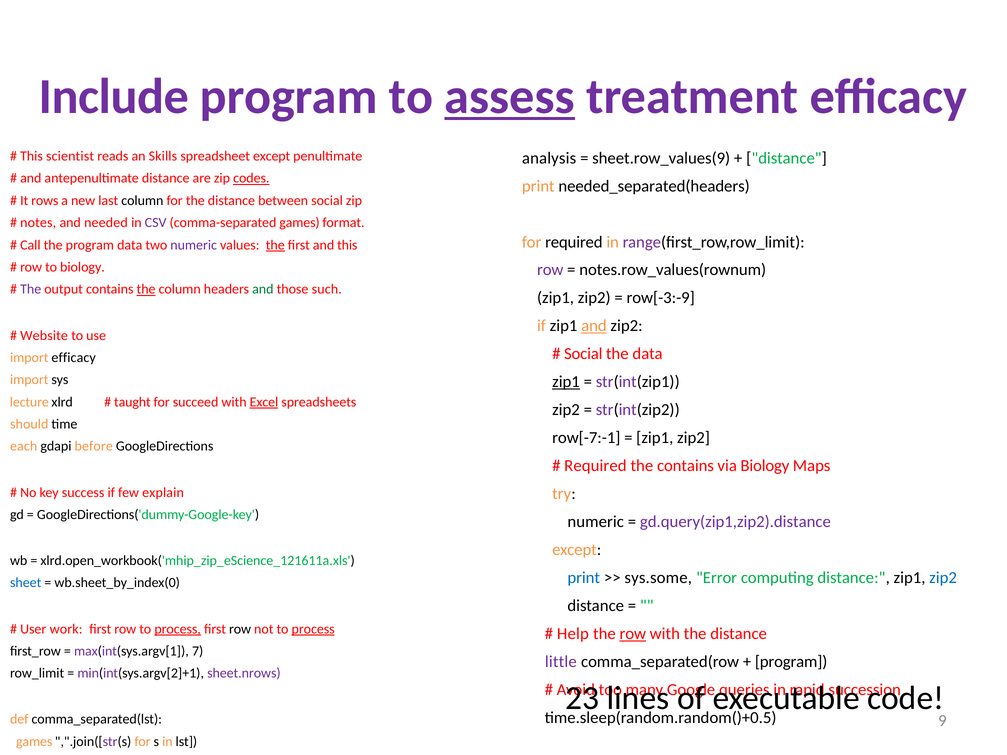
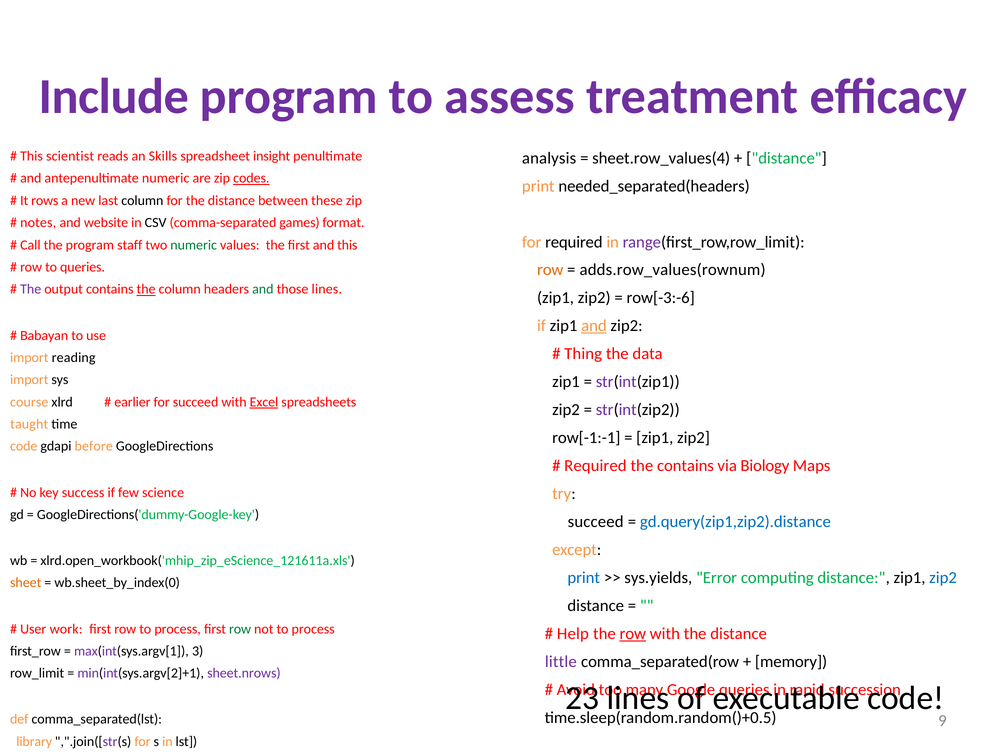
assess underline: present -> none
spreadsheet except: except -> insight
sheet.row_values(9: sheet.row_values(9 -> sheet.row_values(4
antepenultimate distance: distance -> numeric
between social: social -> these
needed: needed -> website
CSV colour: purple -> black
program data: data -> staff
numeric at (194, 245) colour: purple -> green
the at (275, 245) underline: present -> none
to biology: biology -> queries
row at (550, 270) colour: purple -> orange
notes.row_values(rownum: notes.row_values(rownum -> adds.row_values(rownum
those such: such -> lines
row[-3:-9: row[-3:-9 -> row[-3:-6
Website: Website -> Babayan
Social at (583, 354): Social -> Thing
import efficacy: efficacy -> reading
zip1 at (566, 382) underline: present -> none
lecture: lecture -> course
taught: taught -> earlier
should: should -> taught
row[-7:-1: row[-7:-1 -> row[-1:-1
each at (24, 447): each -> code
explain: explain -> science
numeric at (596, 522): numeric -> succeed
gd.query(zip1,zip2).distance colour: purple -> blue
sys.some: sys.some -> sys.yields
sheet colour: blue -> orange
process at (178, 629) underline: present -> none
row at (240, 629) colour: black -> green
process at (313, 629) underline: present -> none
7: 7 -> 3
program at (791, 662): program -> memory
games at (34, 742): games -> library
